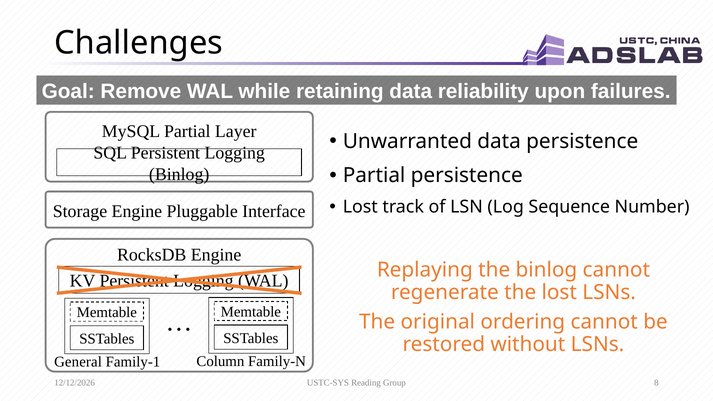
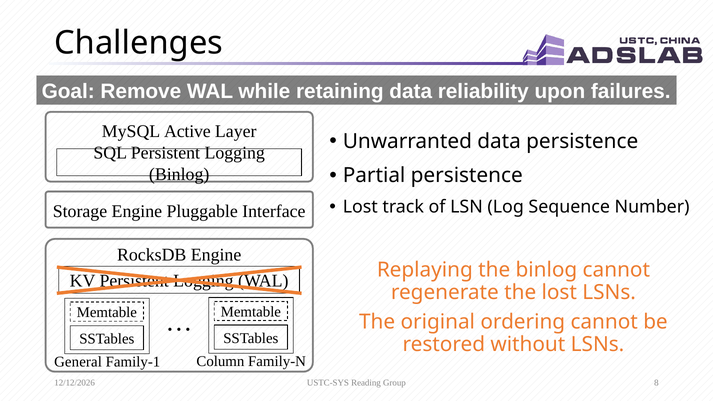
MySQL Partial: Partial -> Active
